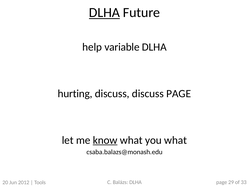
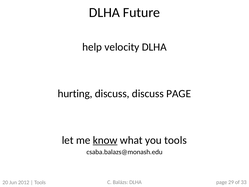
DLHA at (104, 13) underline: present -> none
variable: variable -> velocity
you what: what -> tools
